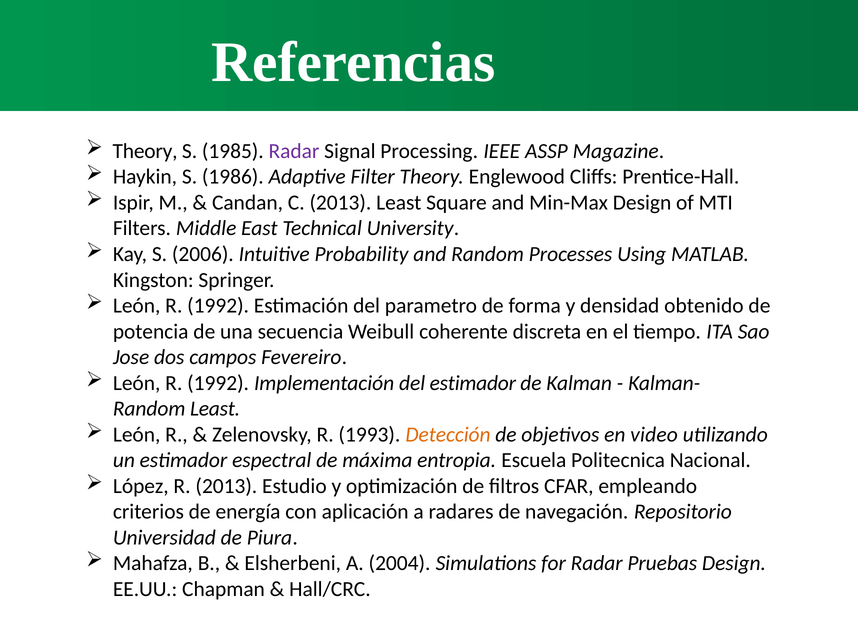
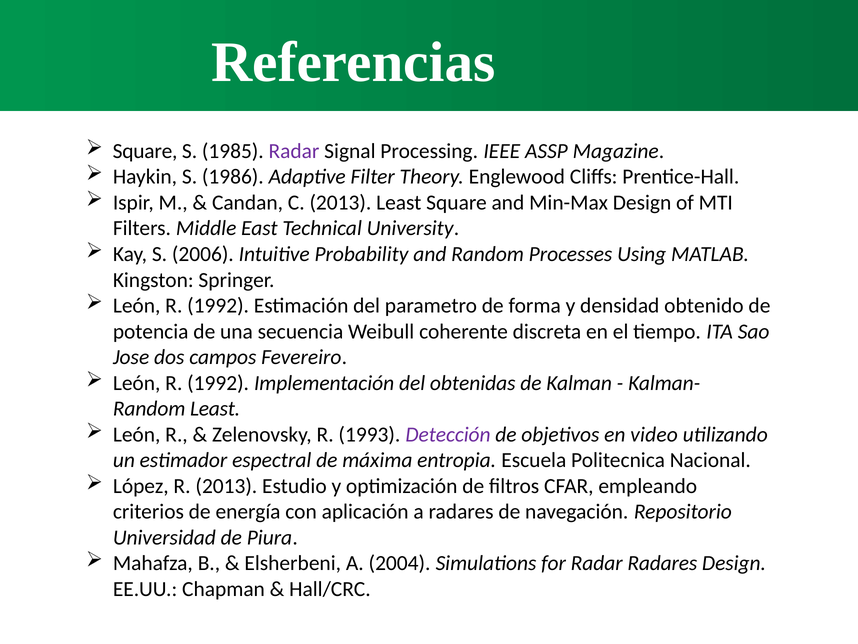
Theory at (145, 151): Theory -> Square
del estimador: estimador -> obtenidas
Detección colour: orange -> purple
Radar Pruebas: Pruebas -> Radares
